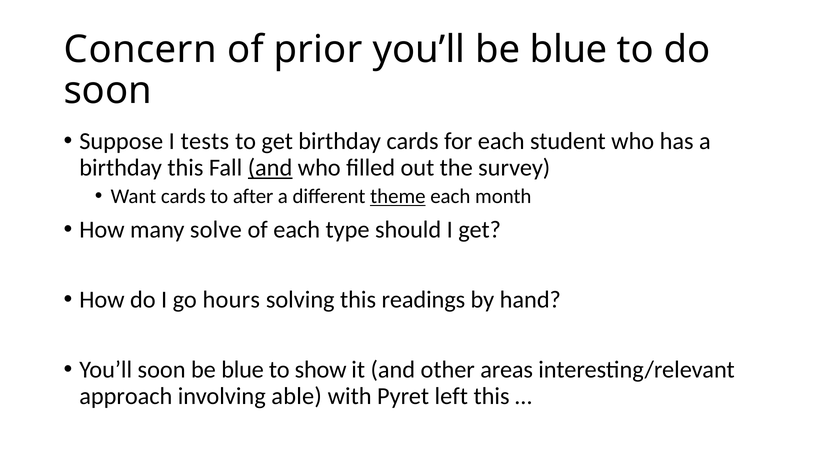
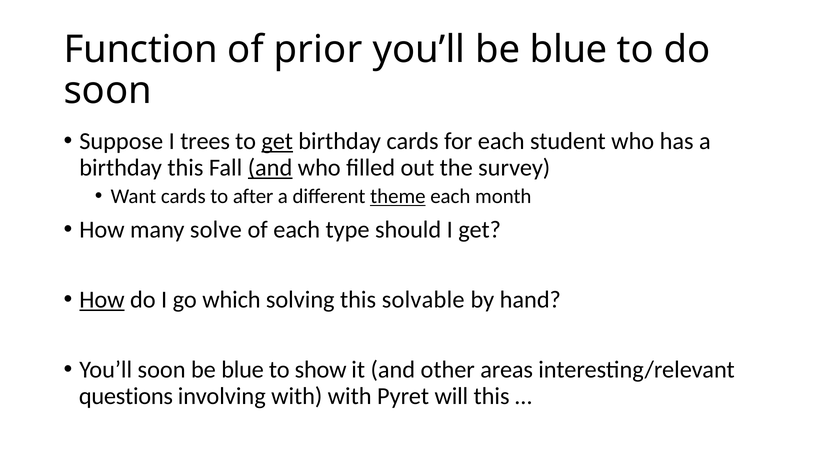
Concern: Concern -> Function
tests: tests -> trees
get at (277, 141) underline: none -> present
How at (102, 299) underline: none -> present
hours: hours -> which
readings: readings -> solvable
approach: approach -> questions
involving able: able -> with
left: left -> will
